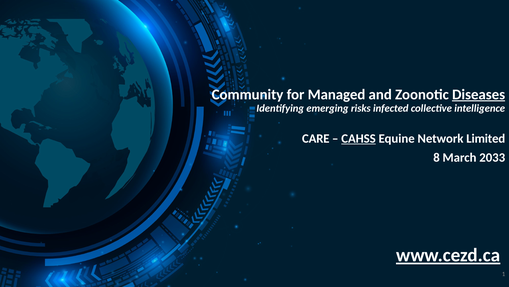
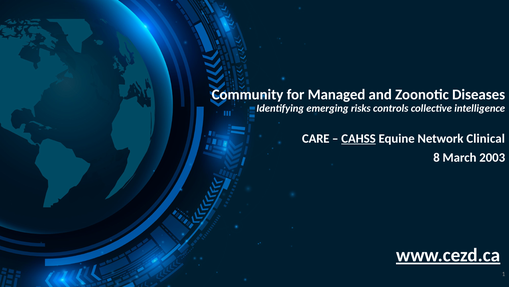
Diseases underline: present -> none
infected: infected -> controls
Limited: Limited -> Clinical
2033: 2033 -> 2003
